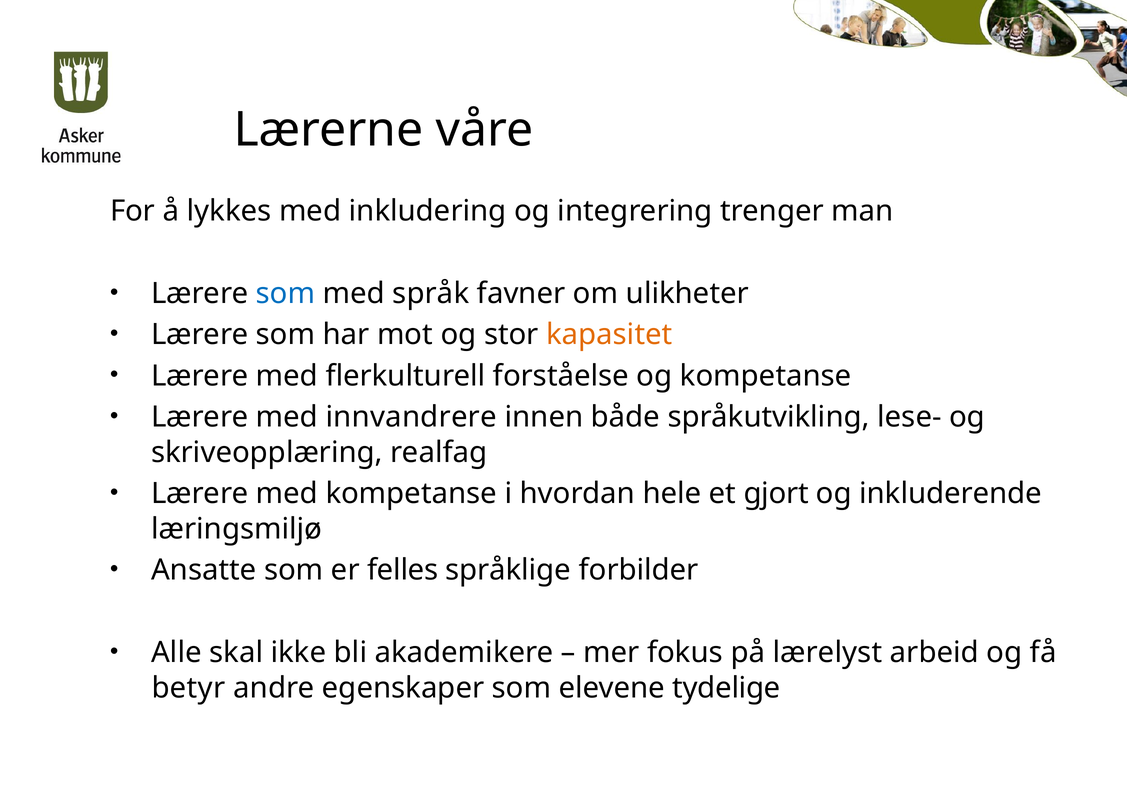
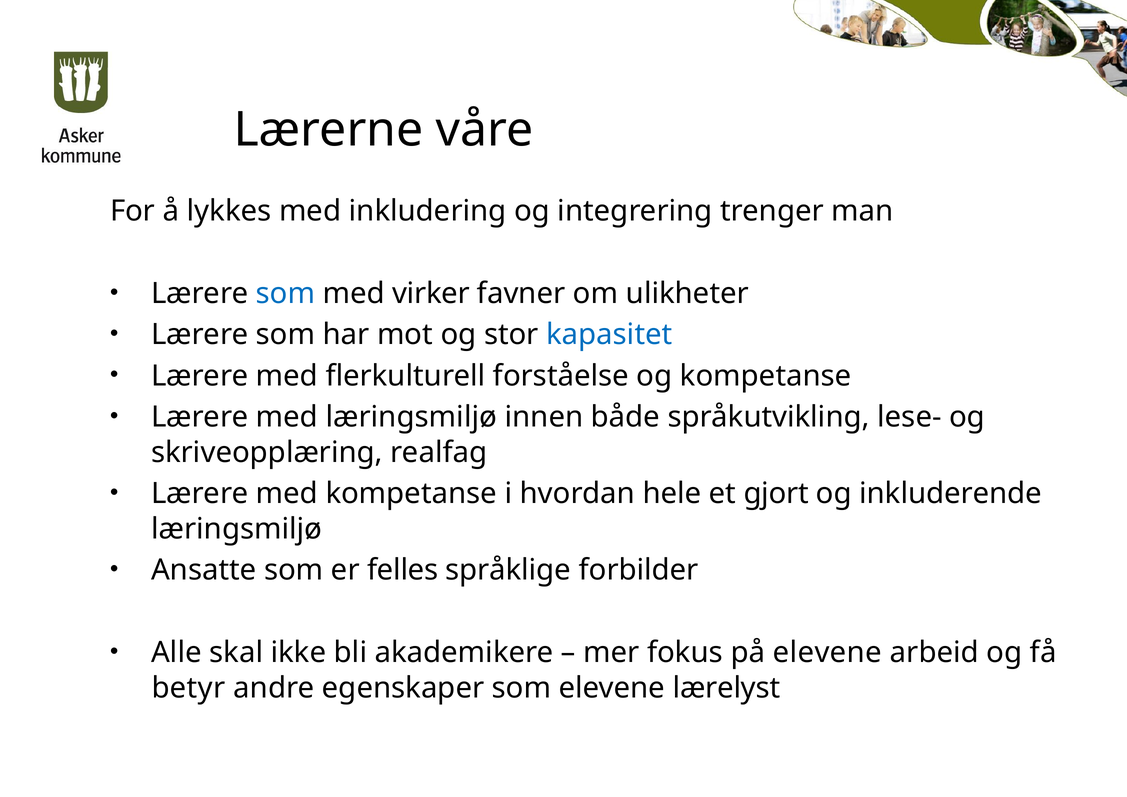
språk: språk -> virker
kapasitet colour: orange -> blue
med innvandrere: innvandrere -> læringsmiljø
på lærelyst: lærelyst -> elevene
tydelige: tydelige -> lærelyst
